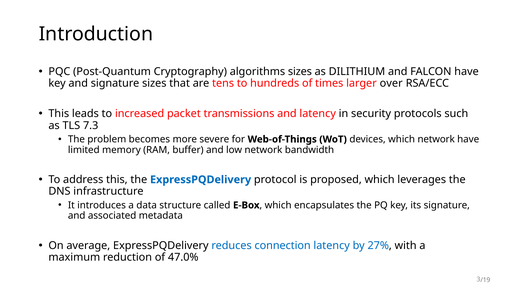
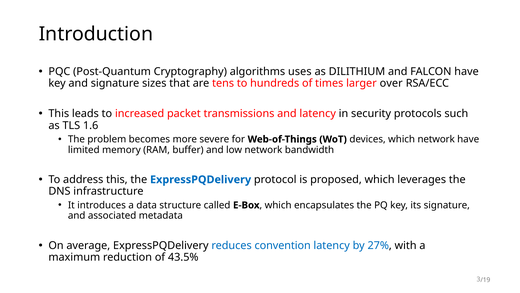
algorithms sizes: sizes -> uses
7.3: 7.3 -> 1.6
connection: connection -> convention
47.0%: 47.0% -> 43.5%
